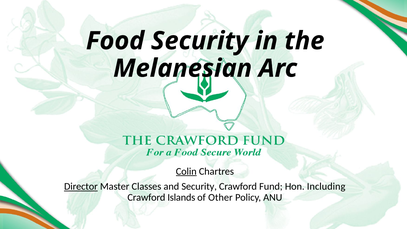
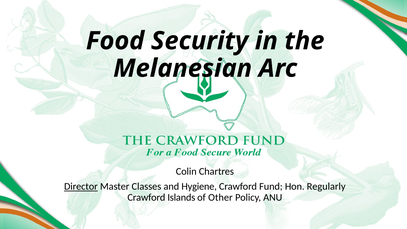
Colin underline: present -> none
and Security: Security -> Hygiene
Including: Including -> Regularly
